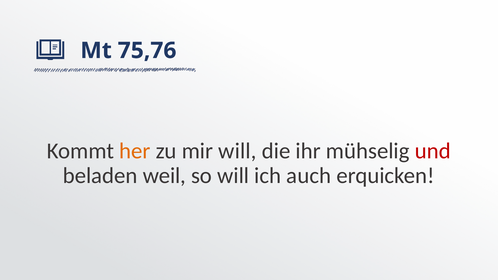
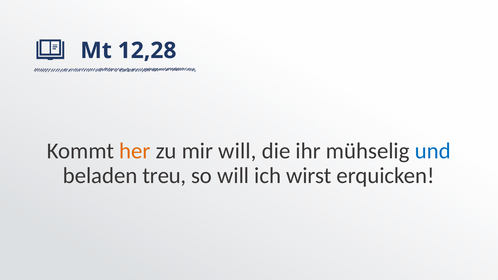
75,76: 75,76 -> 12,28
und colour: red -> blue
weil: weil -> treu
auch: auch -> wirst
